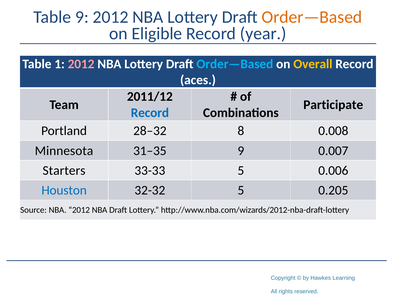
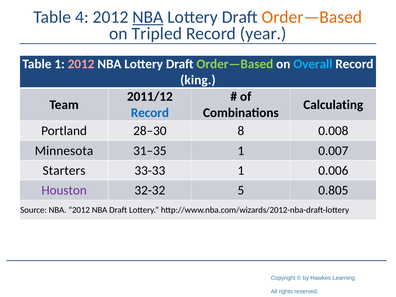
Table 9: 9 -> 4
NBA at (148, 17) underline: none -> present
Eligible: Eligible -> Tripled
Order—Based at (235, 64) colour: light blue -> light green
Overall colour: yellow -> light blue
aces: aces -> king
Participate: Participate -> Calculating
28–32: 28–32 -> 28–30
31–35 9: 9 -> 1
33-33 5: 5 -> 1
Houston colour: blue -> purple
0.205: 0.205 -> 0.805
